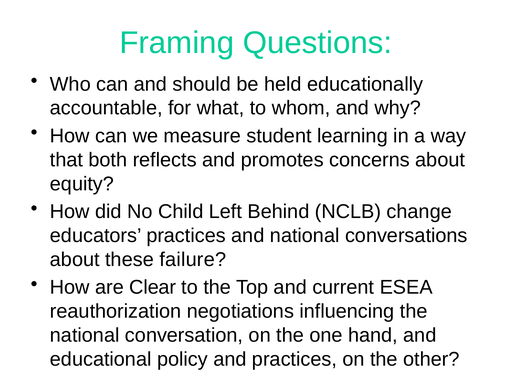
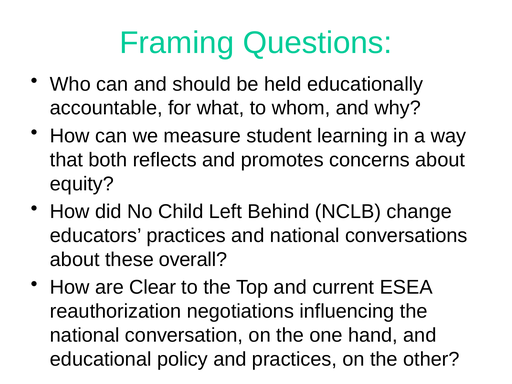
failure: failure -> overall
